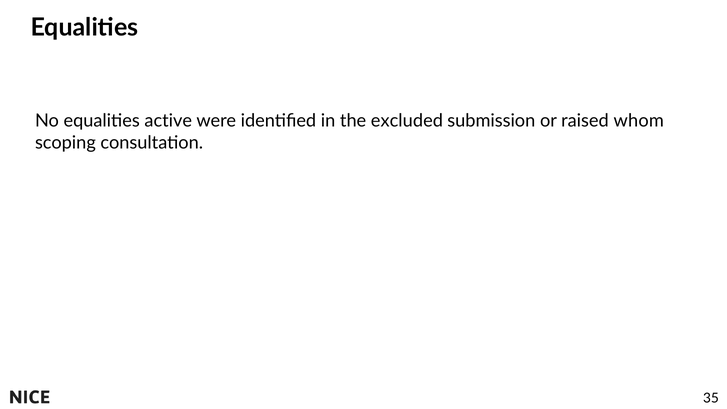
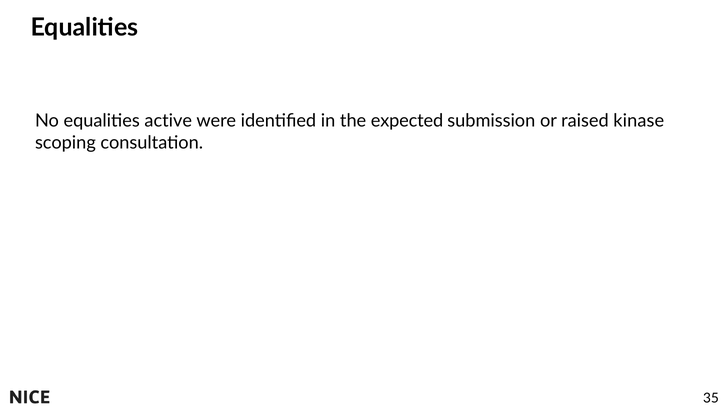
excluded: excluded -> expected
whom: whom -> kinase
